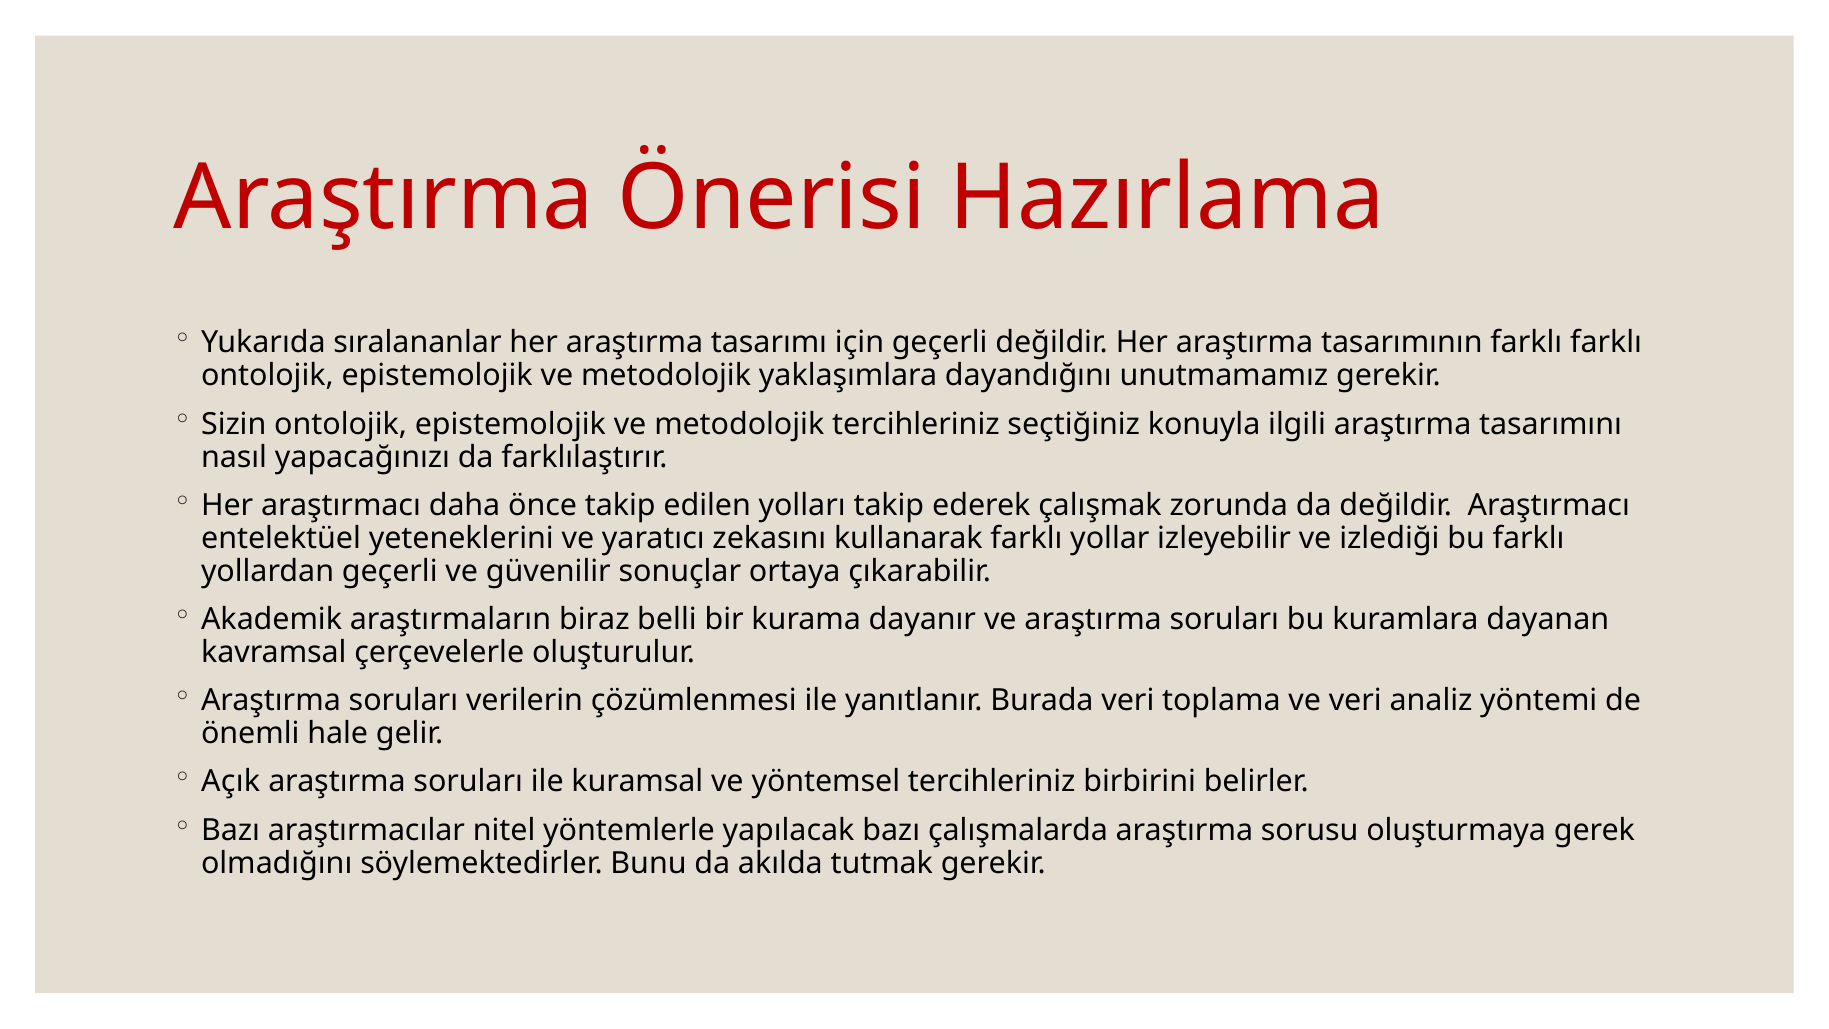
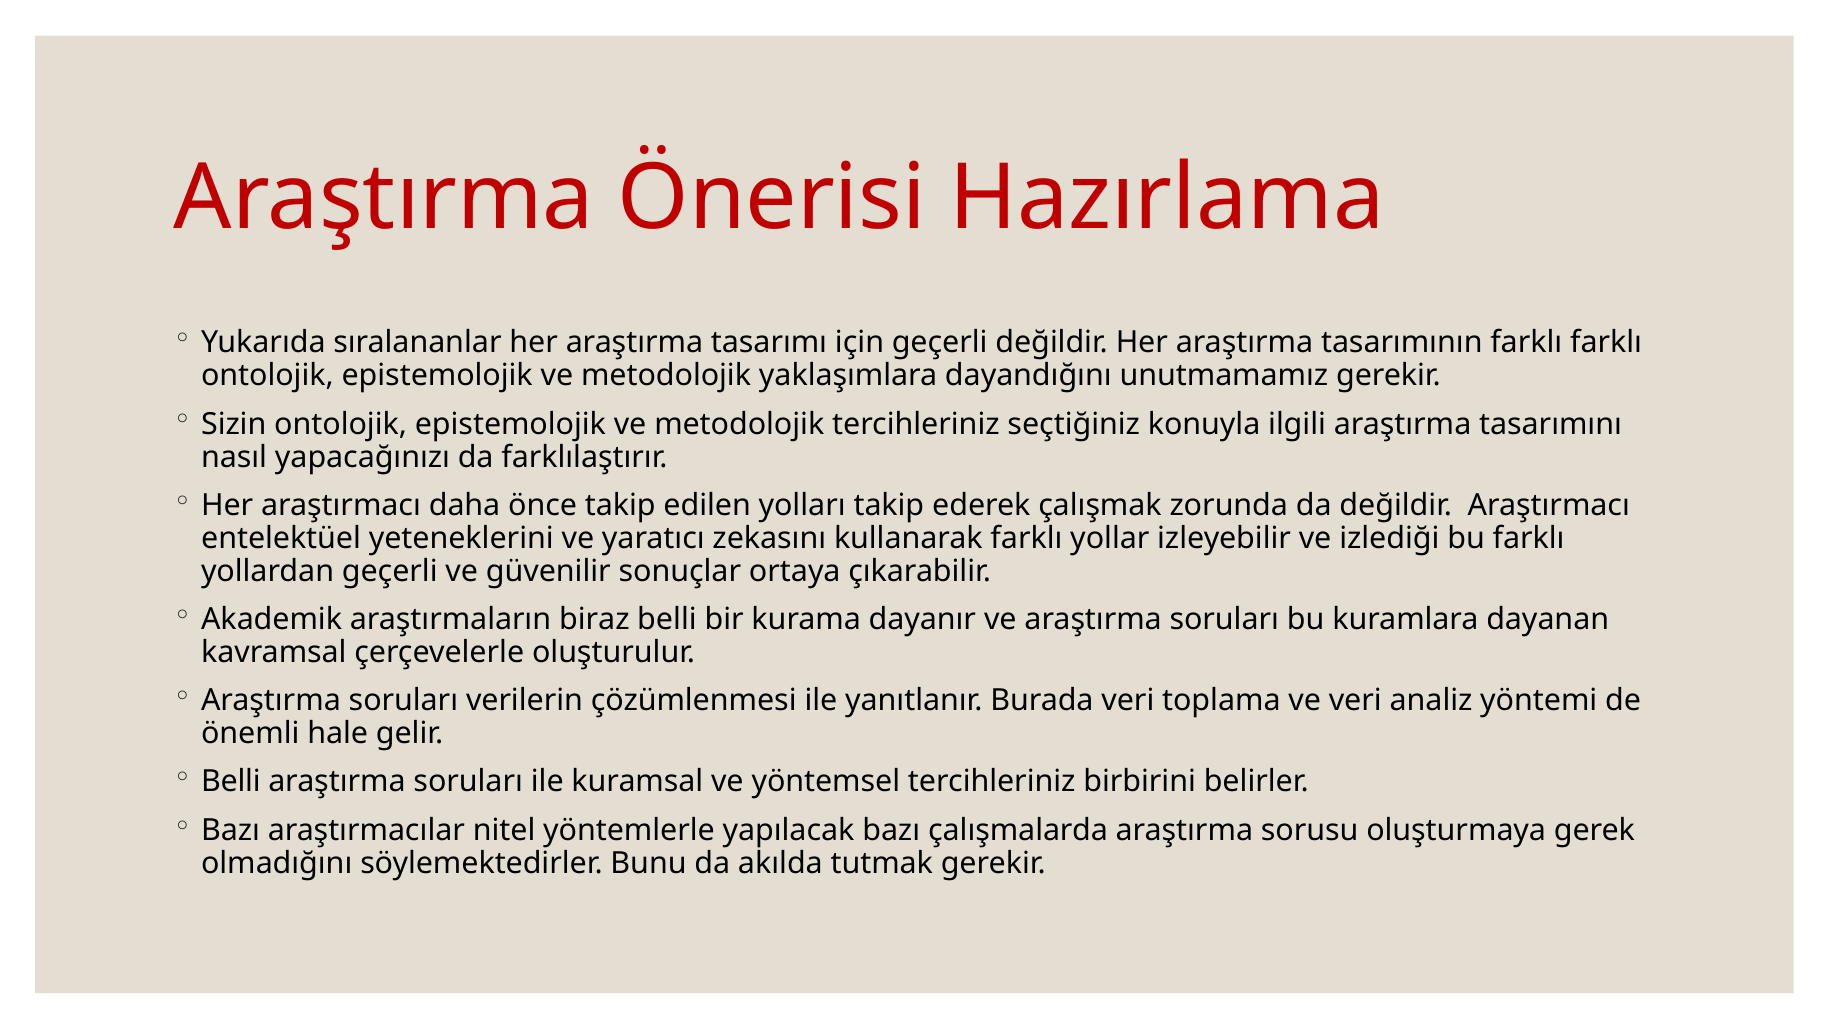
Açık at (231, 782): Açık -> Belli
